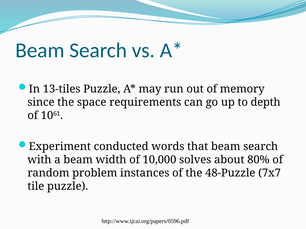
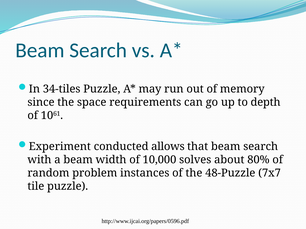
13-tiles: 13-tiles -> 34-tiles
words: words -> allows
